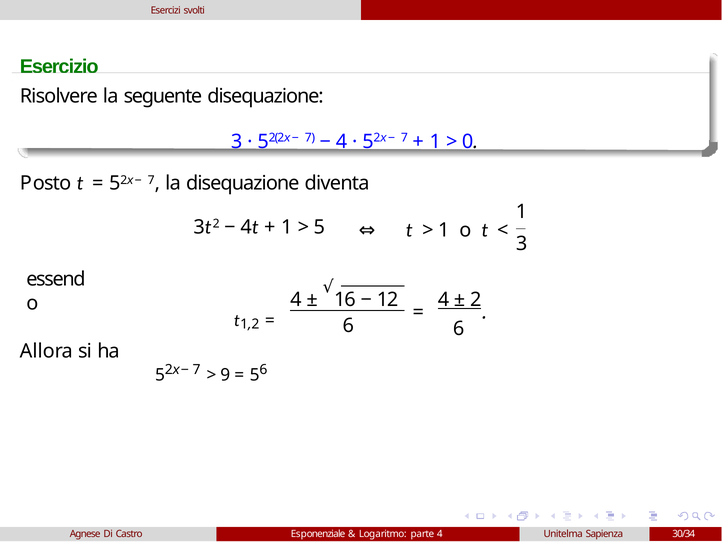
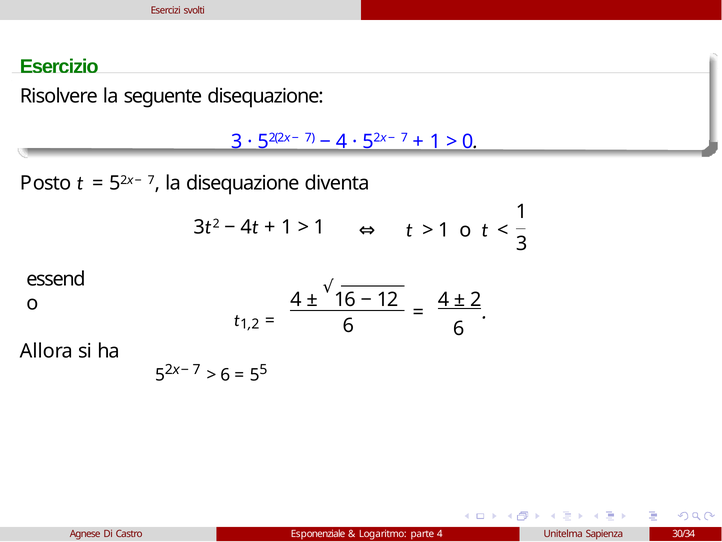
5 at (319, 227): 5 -> 1
9 at (225, 375): 9 -> 6
6 at (263, 369): 6 -> 5
